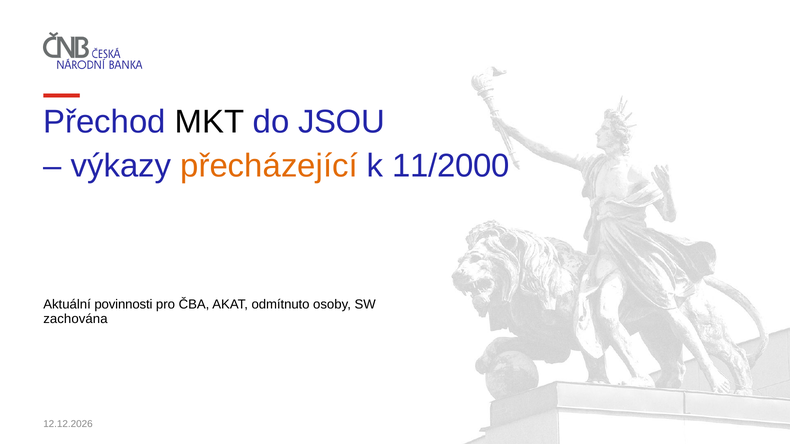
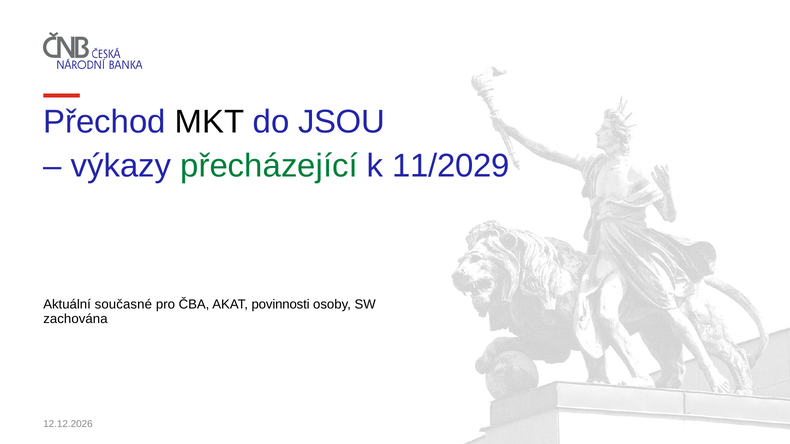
přecházející colour: orange -> green
11/2000: 11/2000 -> 11/2029
povinnosti: povinnosti -> současné
odmítnuto: odmítnuto -> povinnosti
